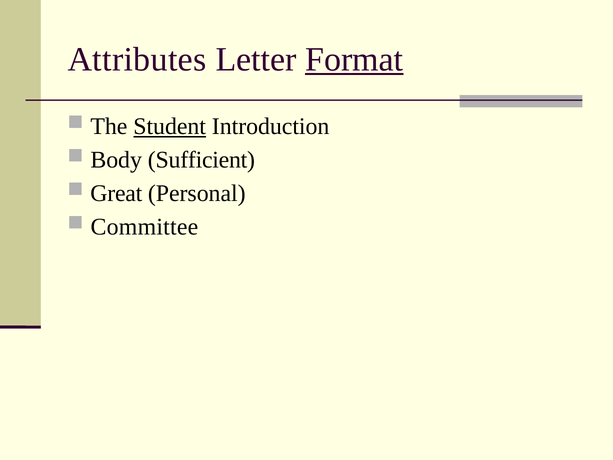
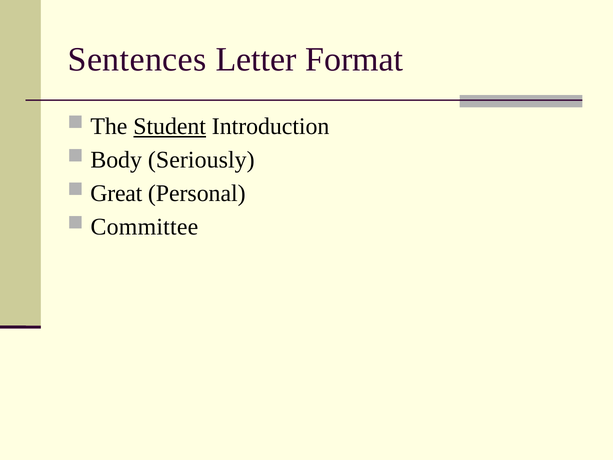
Attributes: Attributes -> Sentences
Format underline: present -> none
Sufficient: Sufficient -> Seriously
